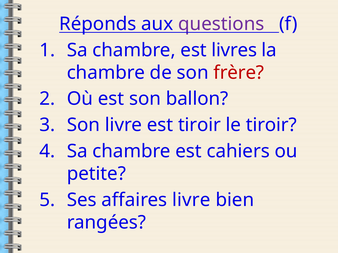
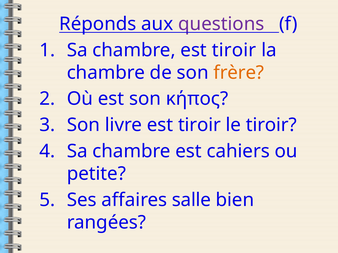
chambre est livres: livres -> tiroir
frère colour: red -> orange
ballon: ballon -> κήπος
affaires livre: livre -> salle
